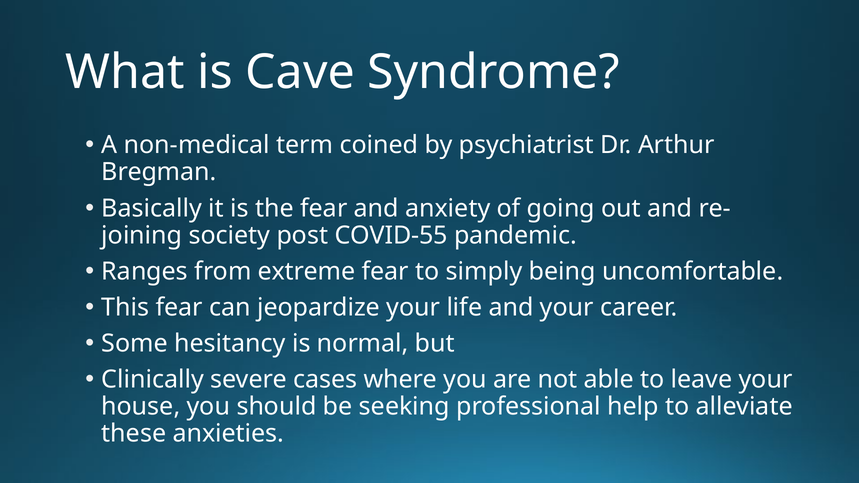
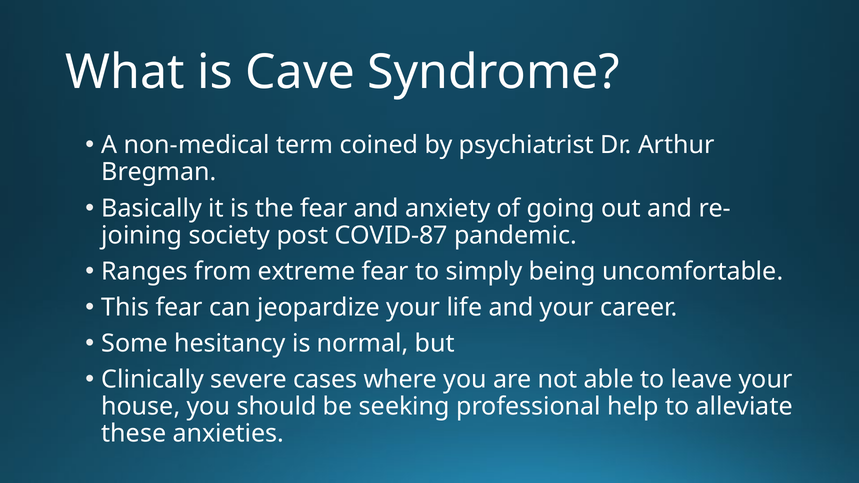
COVID-55: COVID-55 -> COVID-87
